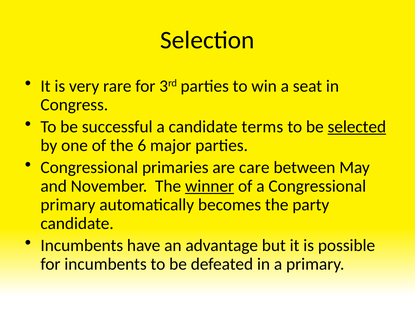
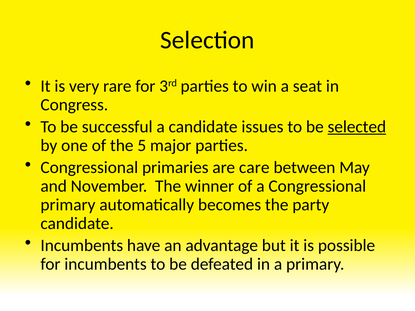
terms: terms -> issues
6: 6 -> 5
winner underline: present -> none
